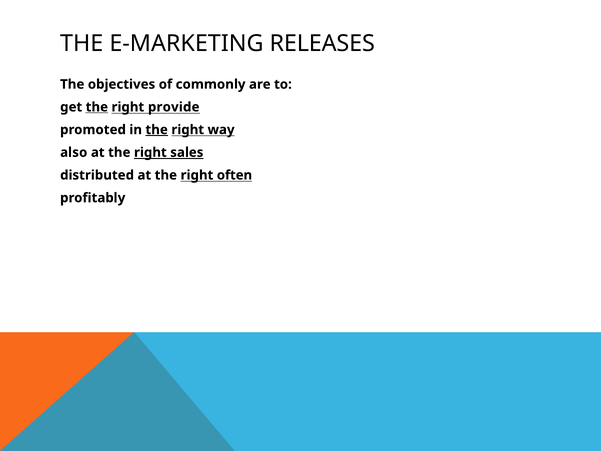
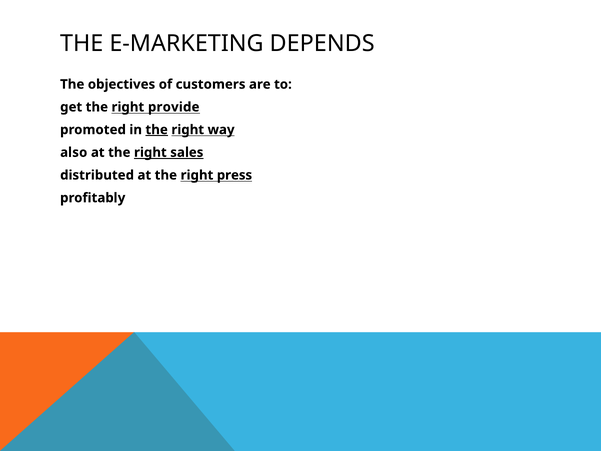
RELEASES: RELEASES -> DEPENDS
commonly: commonly -> customers
the at (97, 107) underline: present -> none
often: often -> press
